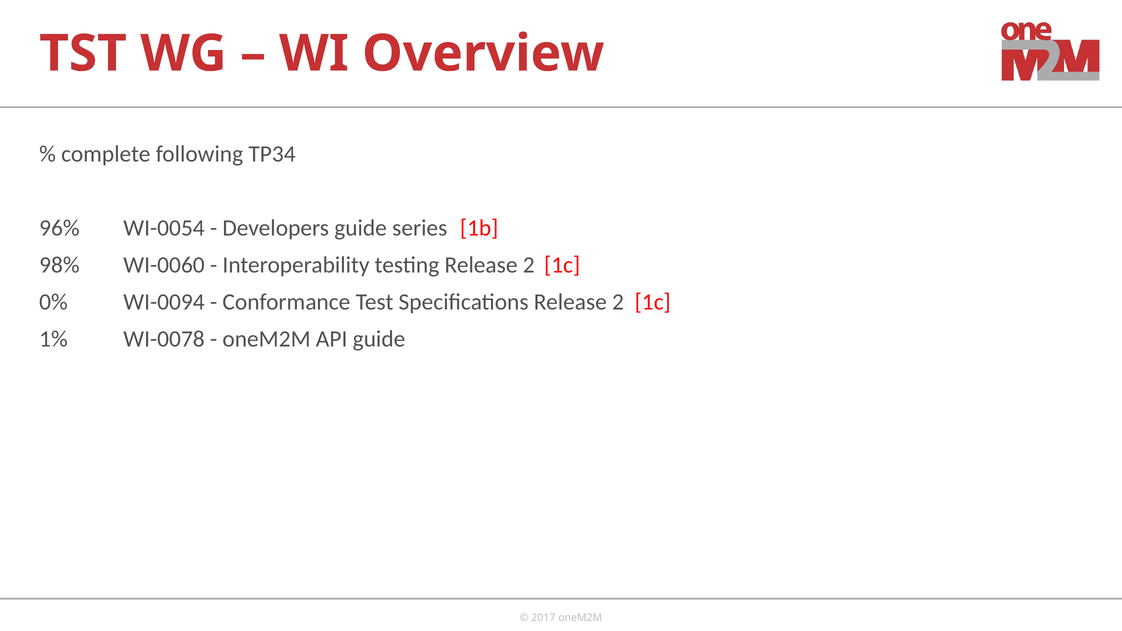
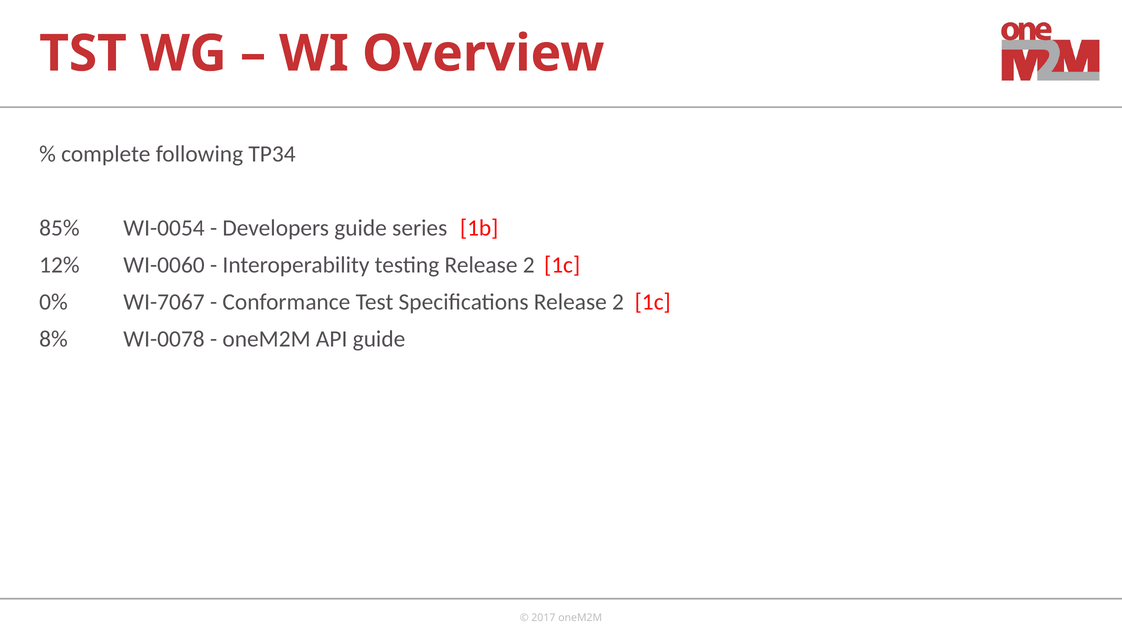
96%: 96% -> 85%
98%: 98% -> 12%
WI-0094: WI-0094 -> WI-7067
1%: 1% -> 8%
